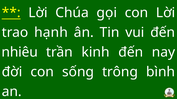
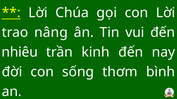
hạnh: hạnh -> nâng
trông: trông -> thơm
